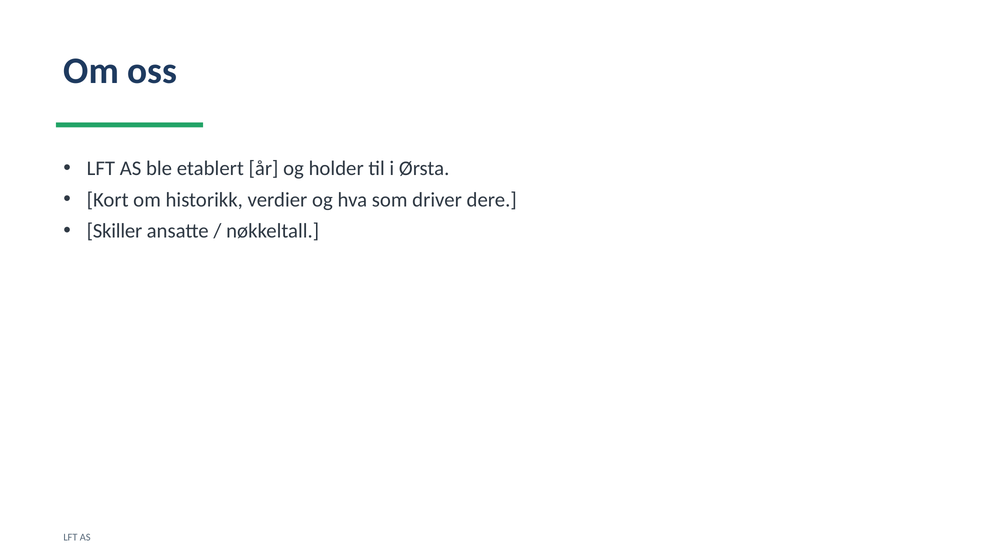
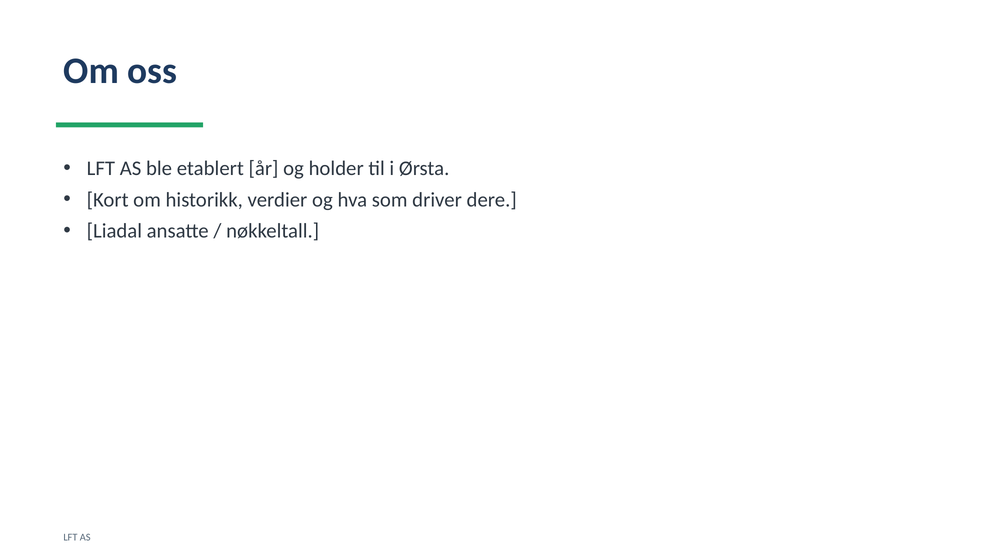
Skiller: Skiller -> Liadal
